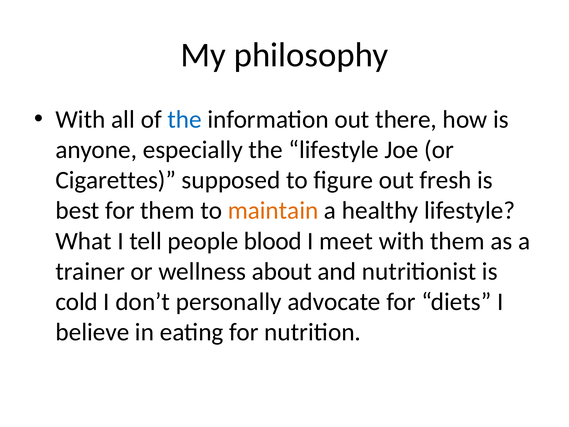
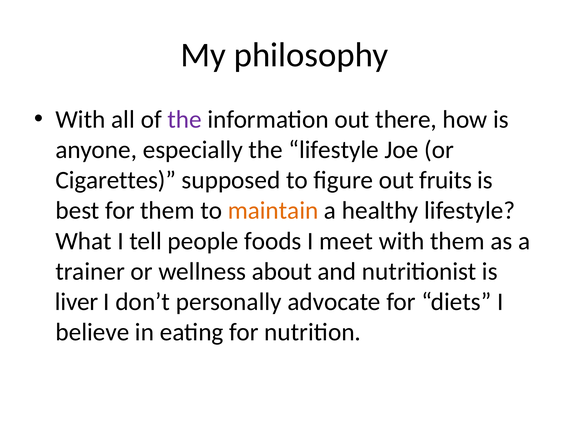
the at (185, 119) colour: blue -> purple
fresh: fresh -> fruits
blood: blood -> foods
cold: cold -> liver
